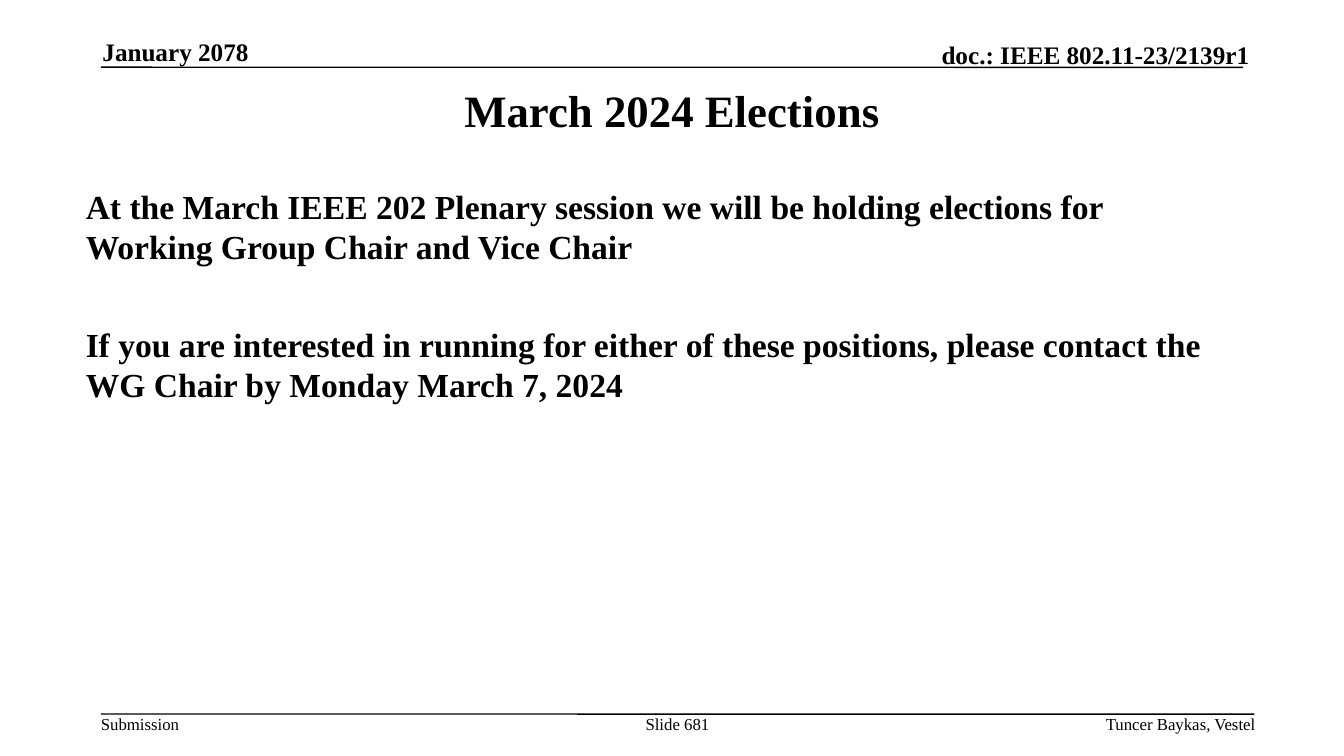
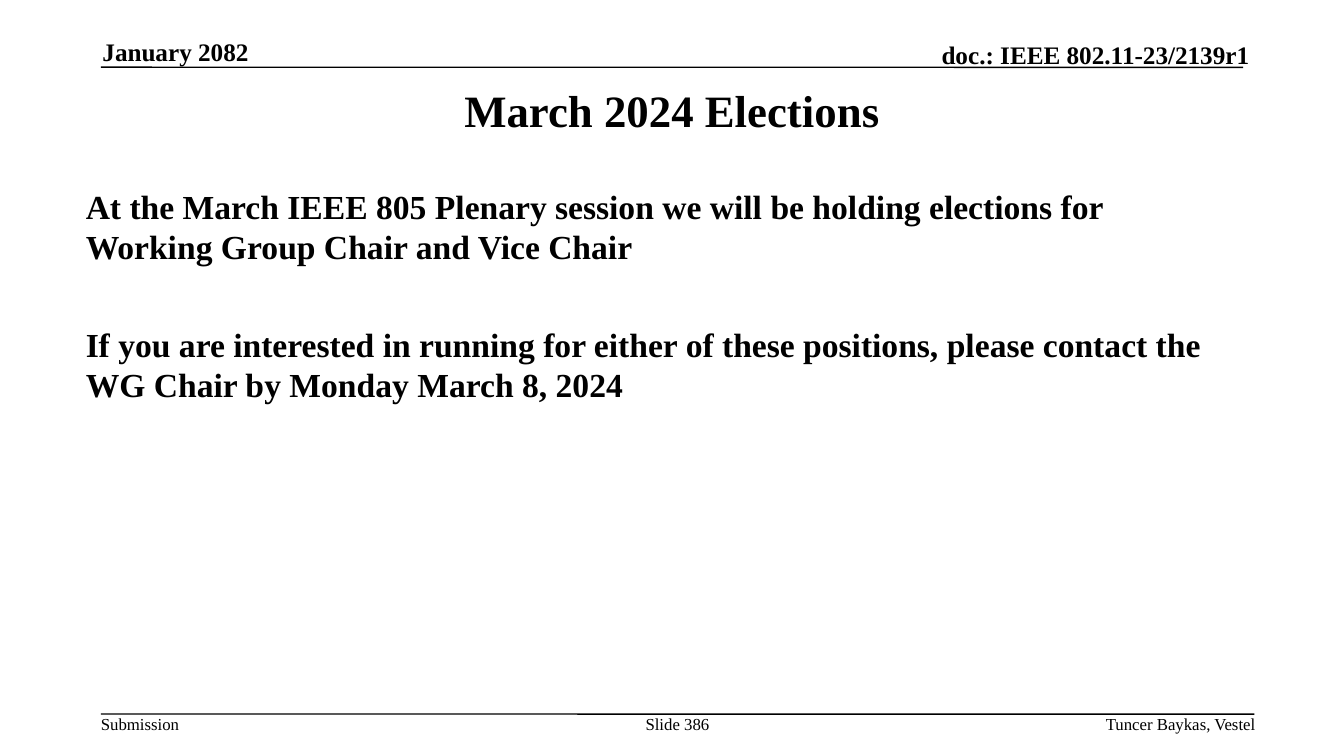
2078: 2078 -> 2082
202: 202 -> 805
7: 7 -> 8
681: 681 -> 386
